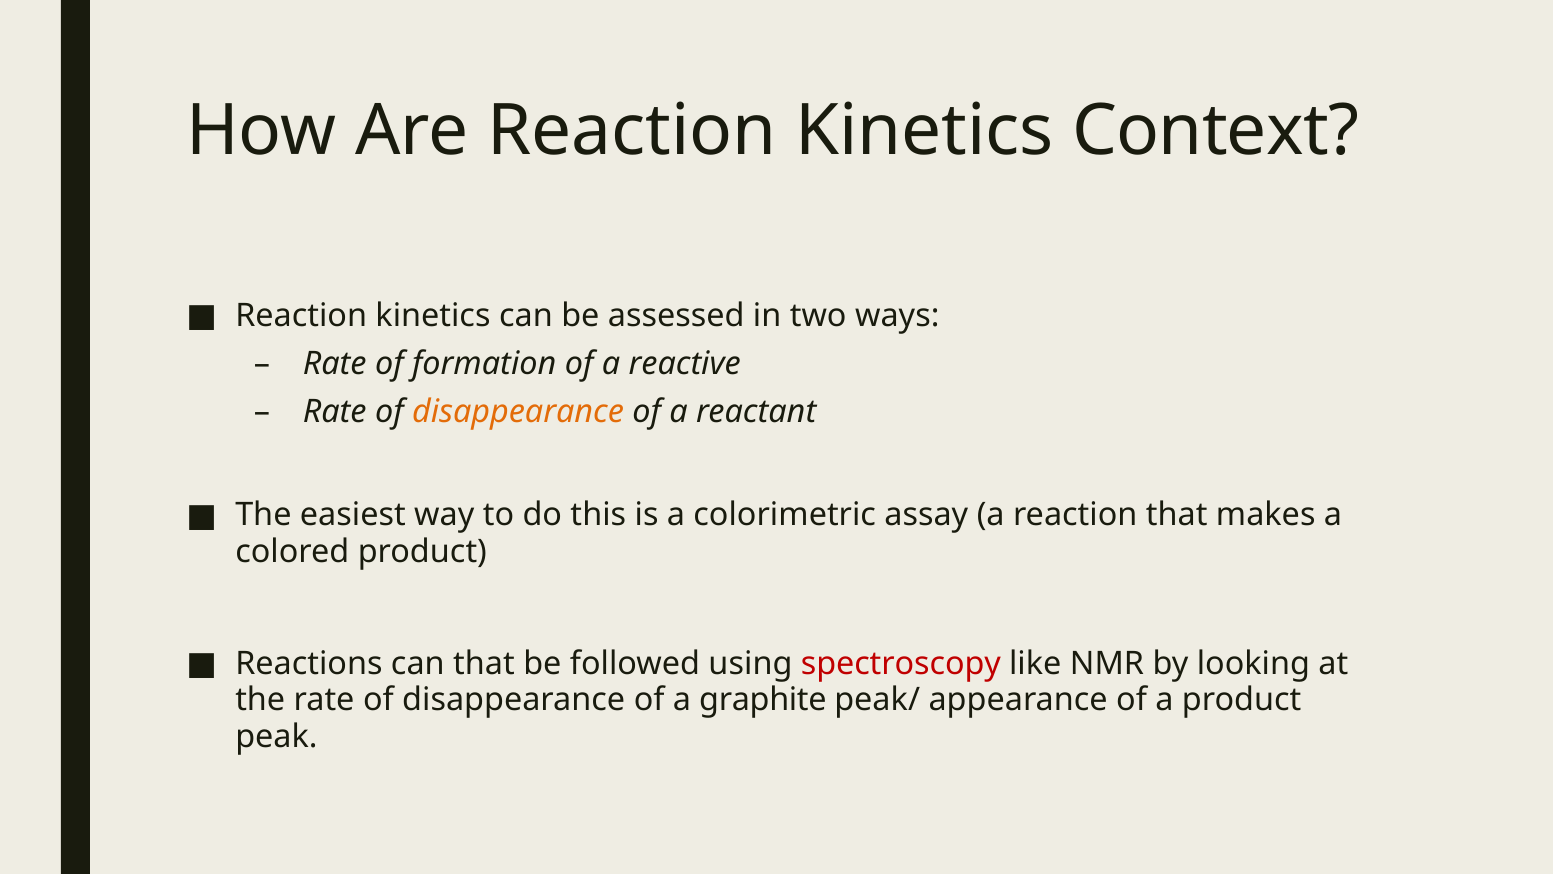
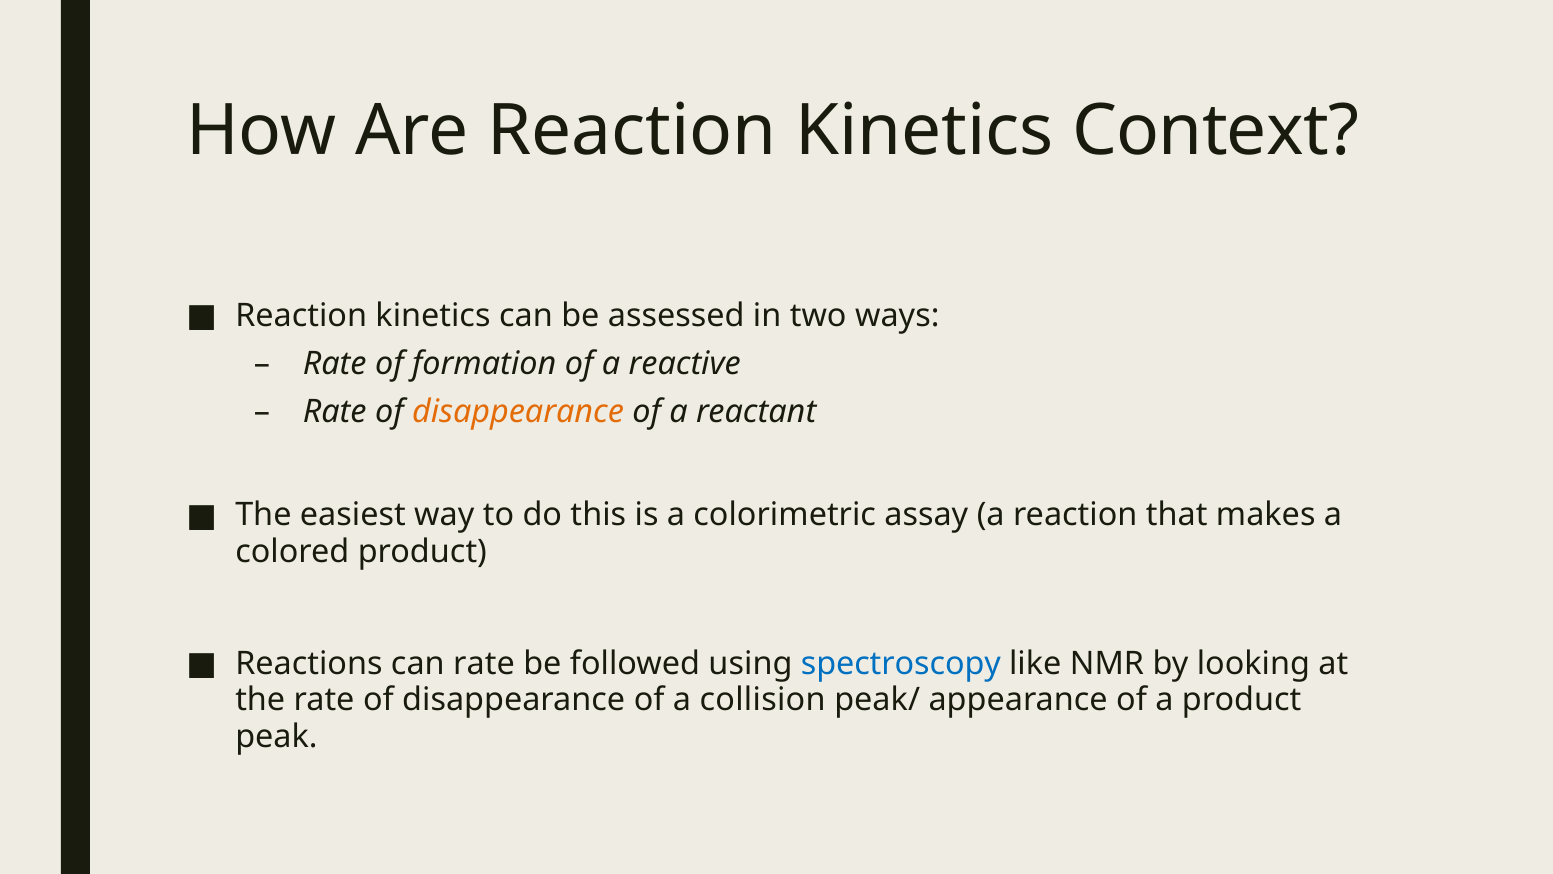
can that: that -> rate
spectroscopy colour: red -> blue
graphite: graphite -> collision
